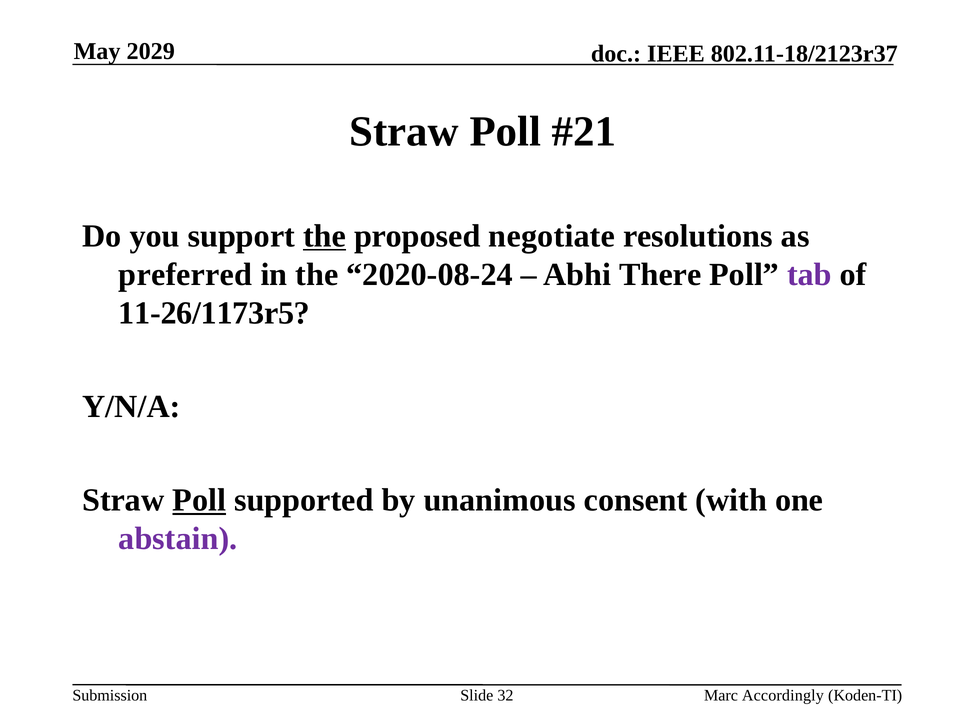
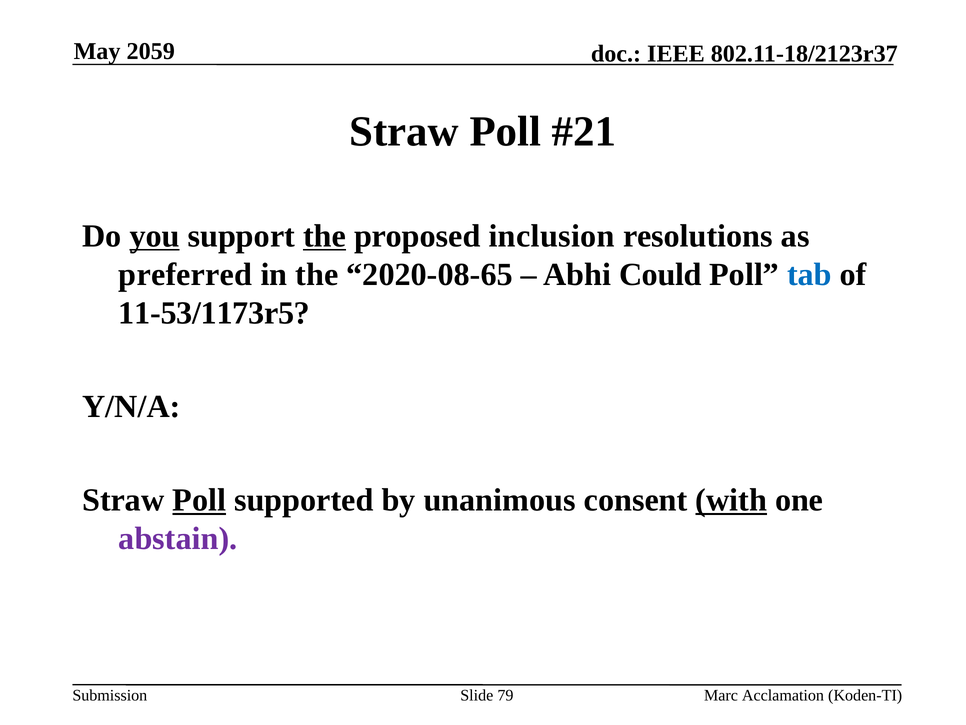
2029: 2029 -> 2059
you underline: none -> present
negotiate: negotiate -> inclusion
2020-08-24: 2020-08-24 -> 2020-08-65
There: There -> Could
tab colour: purple -> blue
11-26/1173r5: 11-26/1173r5 -> 11-53/1173r5
with underline: none -> present
32: 32 -> 79
Accordingly: Accordingly -> Acclamation
